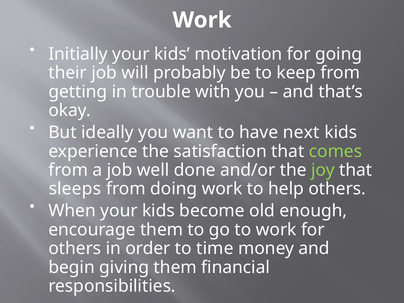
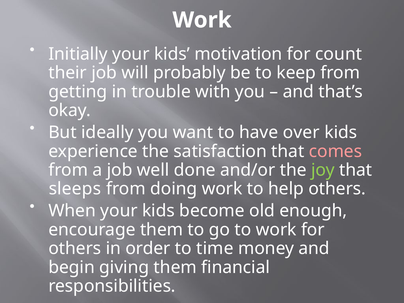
going: going -> count
next: next -> over
comes colour: light green -> pink
